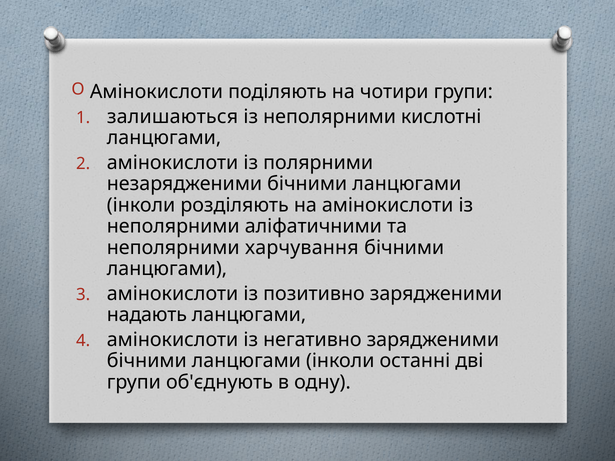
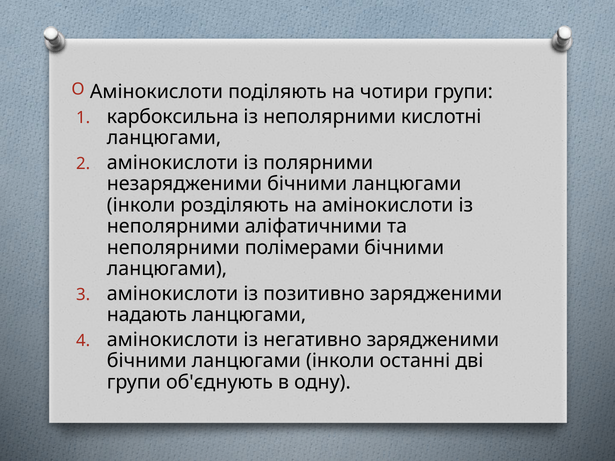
залишаються: залишаються -> карбоксильна
харчування: харчування -> полімерами
